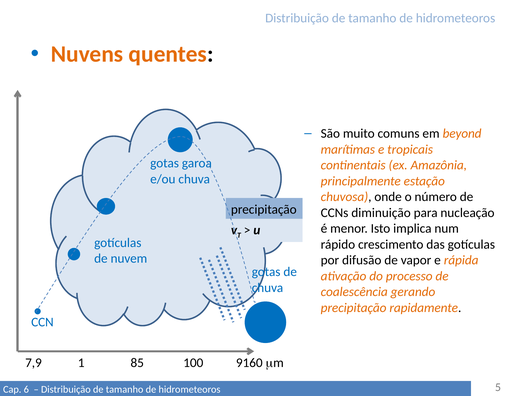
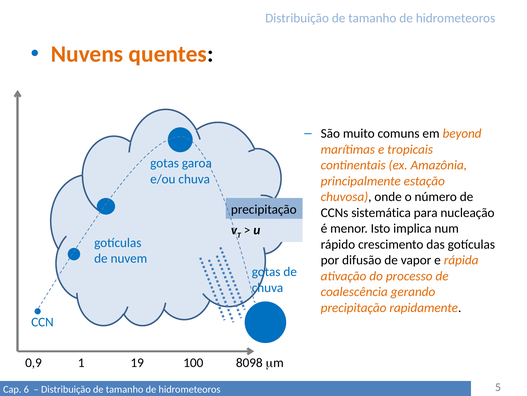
diminuição: diminuição -> sistemática
7,9: 7,9 -> 0,9
85: 85 -> 19
9160: 9160 -> 8098
